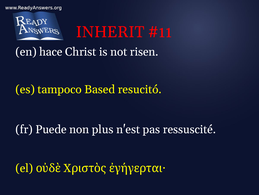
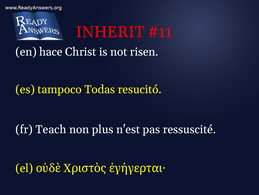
Based: Based -> Todas
Puede: Puede -> Teach
